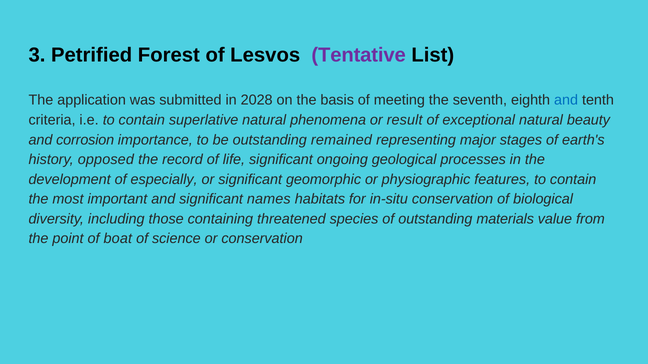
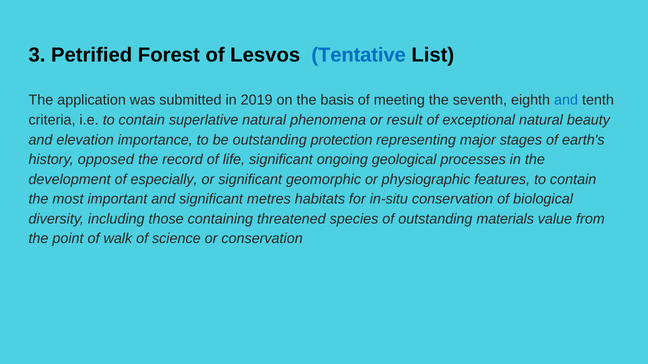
Tentative colour: purple -> blue
2028: 2028 -> 2019
corrosion: corrosion -> elevation
remained: remained -> protection
names: names -> metres
boat: boat -> walk
